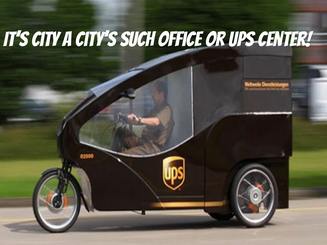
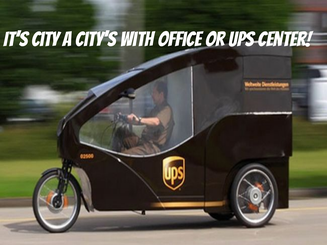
Such: Such -> With
